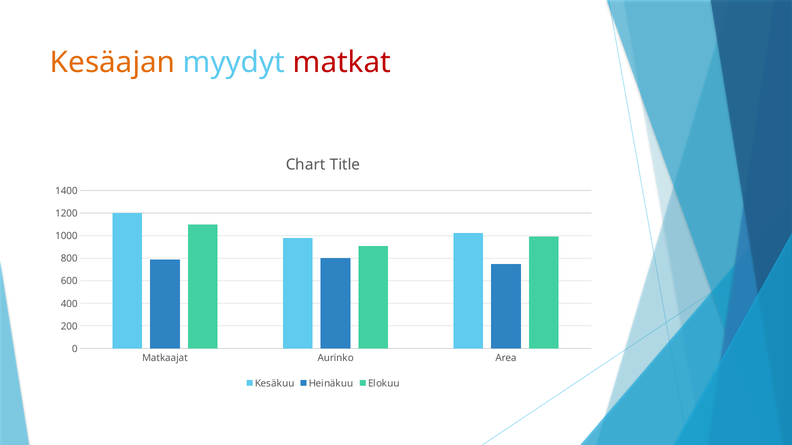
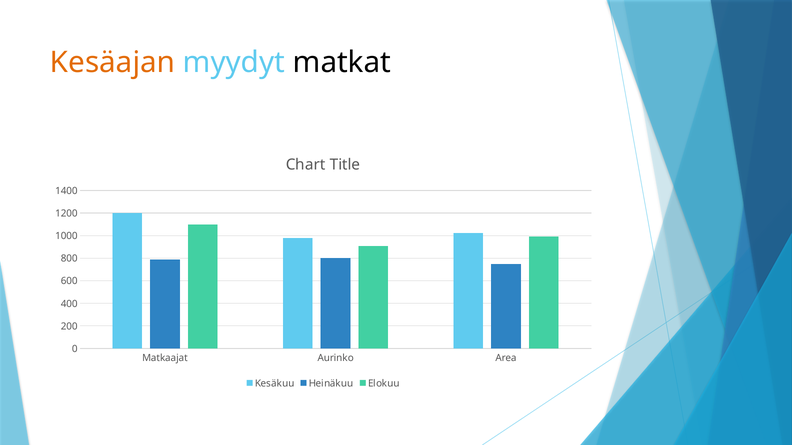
matkat colour: red -> black
